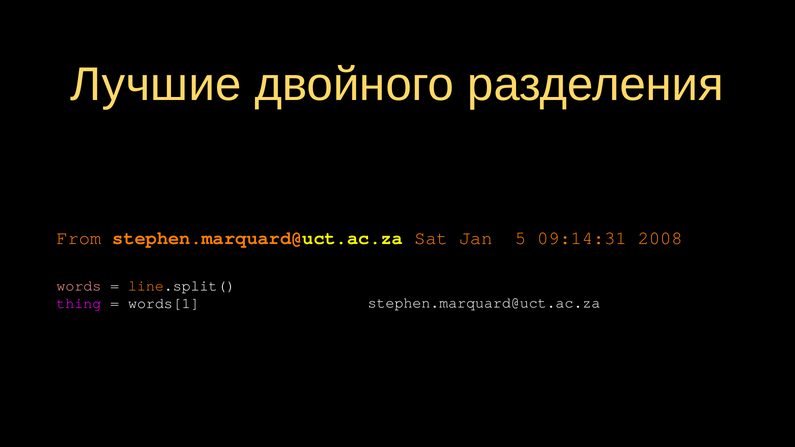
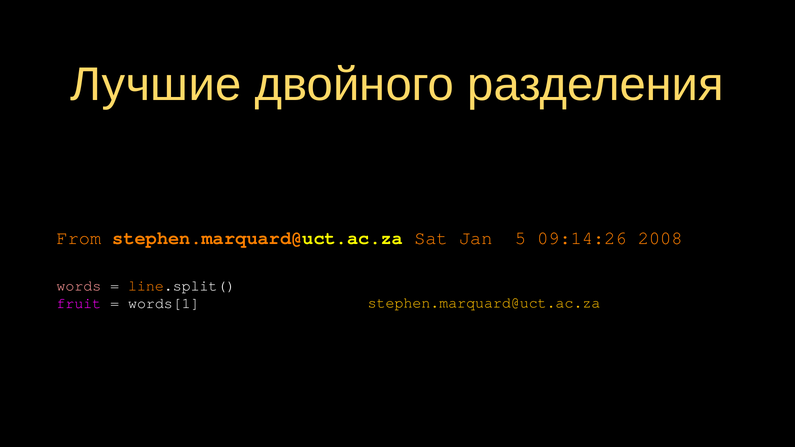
09:14:31: 09:14:31 -> 09:14:26
stephen.marquard@uct.ac.za at (484, 303) colour: white -> yellow
thing: thing -> fruit
